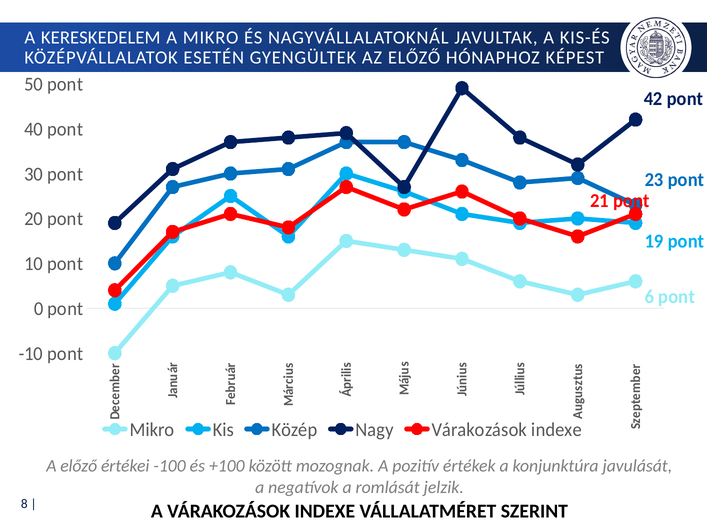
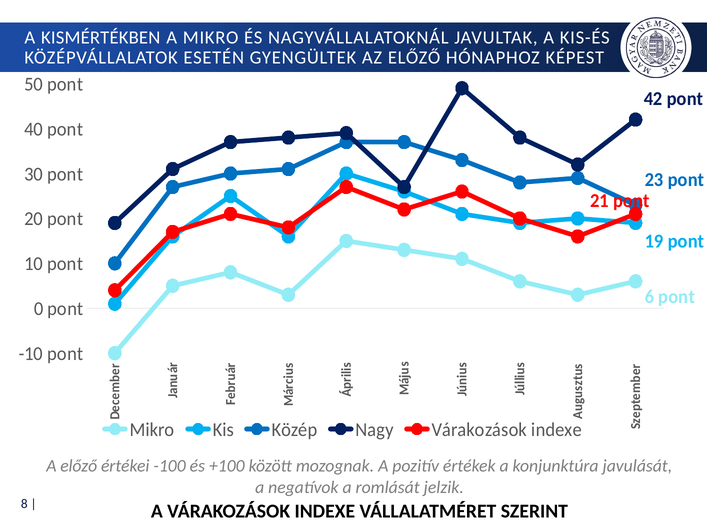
KERESKEDELEM: KERESKEDELEM -> KISMÉRTÉKBEN
